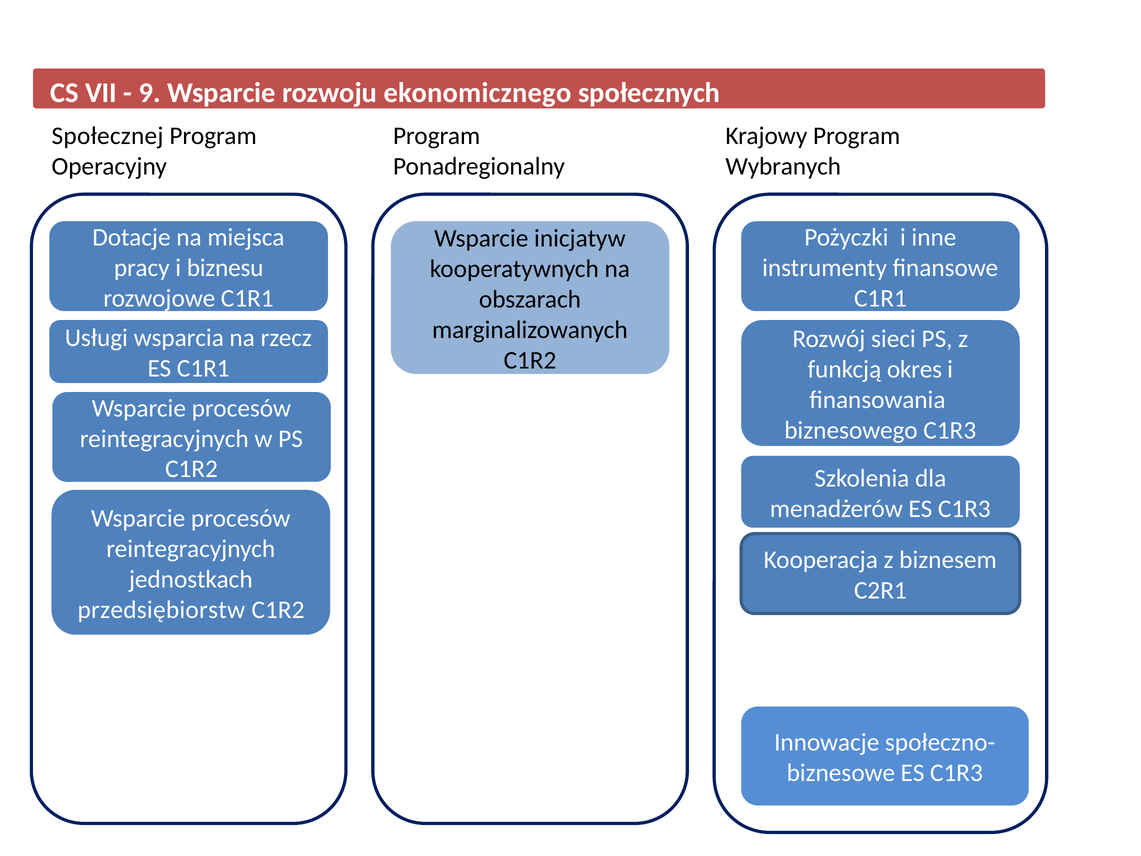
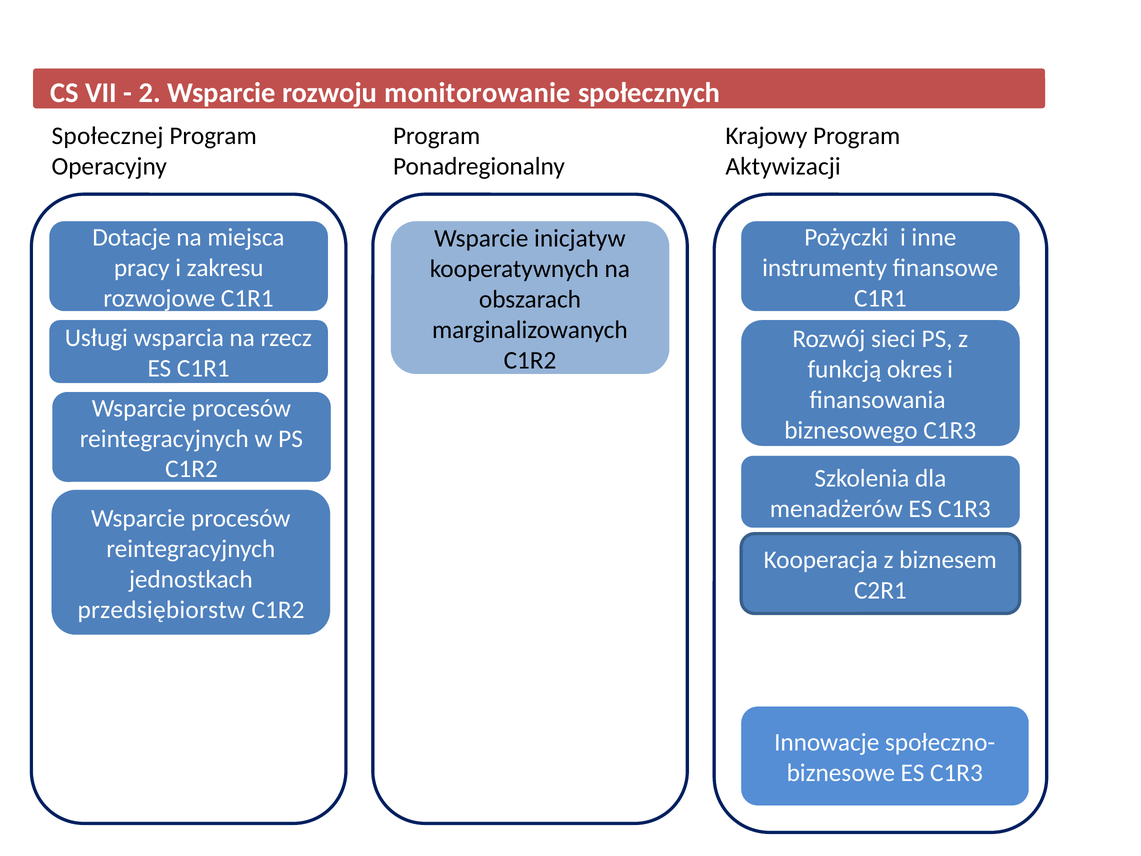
9: 9 -> 2
ekonomicznego: ekonomicznego -> monitorowanie
Wybranych: Wybranych -> Aktywizacji
biznesu: biznesu -> zakresu
